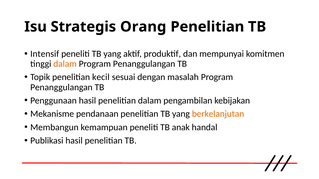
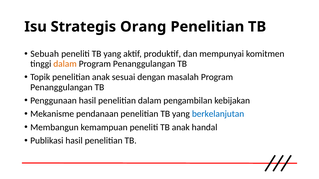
Intensif: Intensif -> Sebuah
penelitian kecil: kecil -> anak
berkelanjutan colour: orange -> blue
